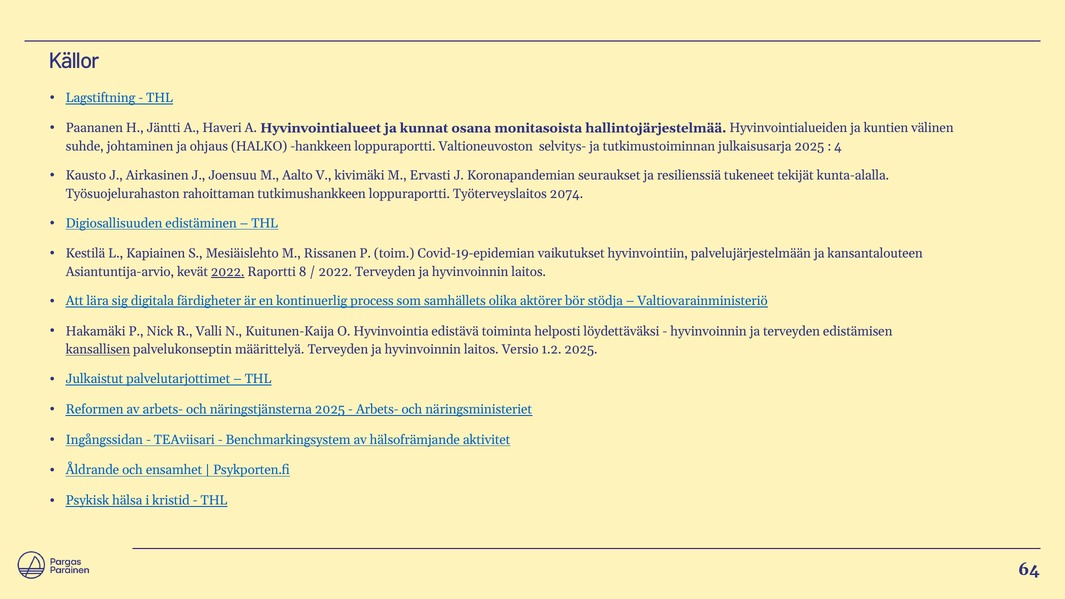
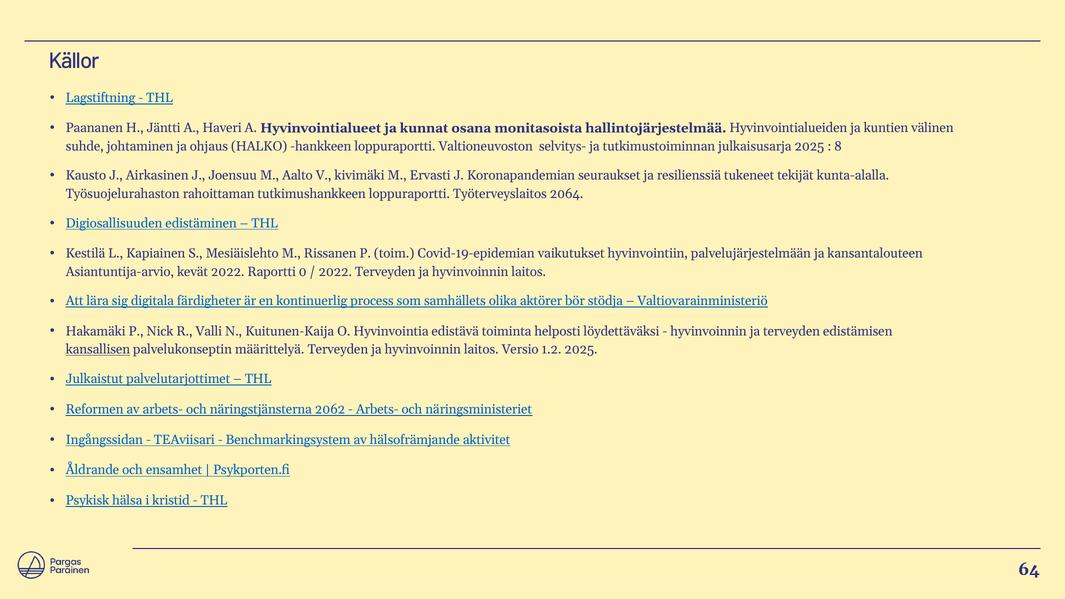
4: 4 -> 8
2074: 2074 -> 2064
2022 at (228, 272) underline: present -> none
8: 8 -> 0
näringstjänsterna 2025: 2025 -> 2062
